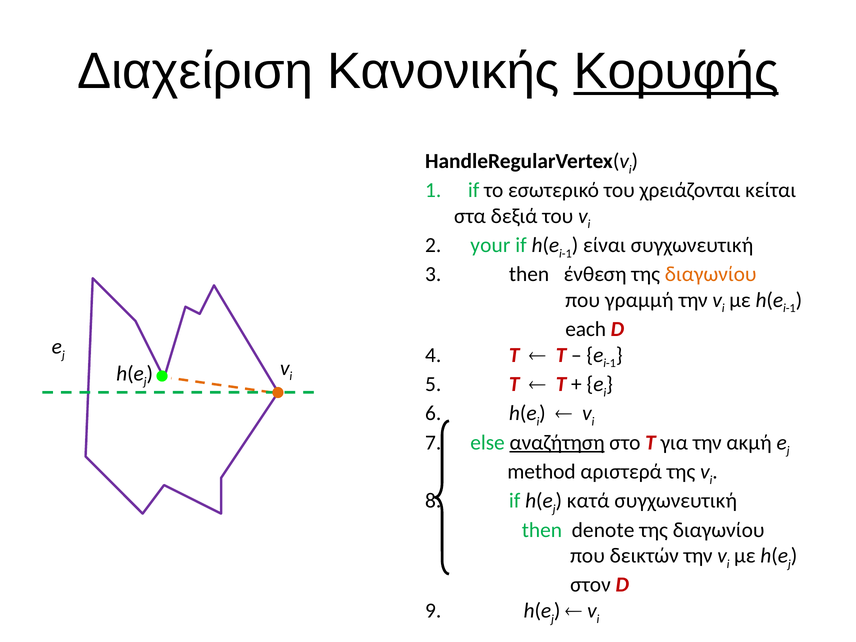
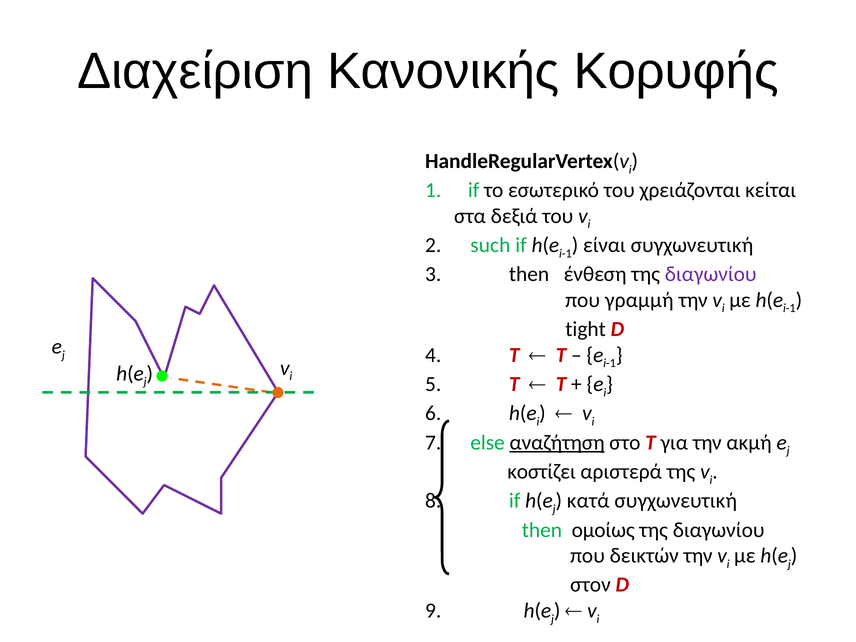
Κορυφής underline: present -> none
your: your -> such
διαγωνίου at (711, 274) colour: orange -> purple
each: each -> tight
method: method -> κοστίζει
denote: denote -> ομοίως
